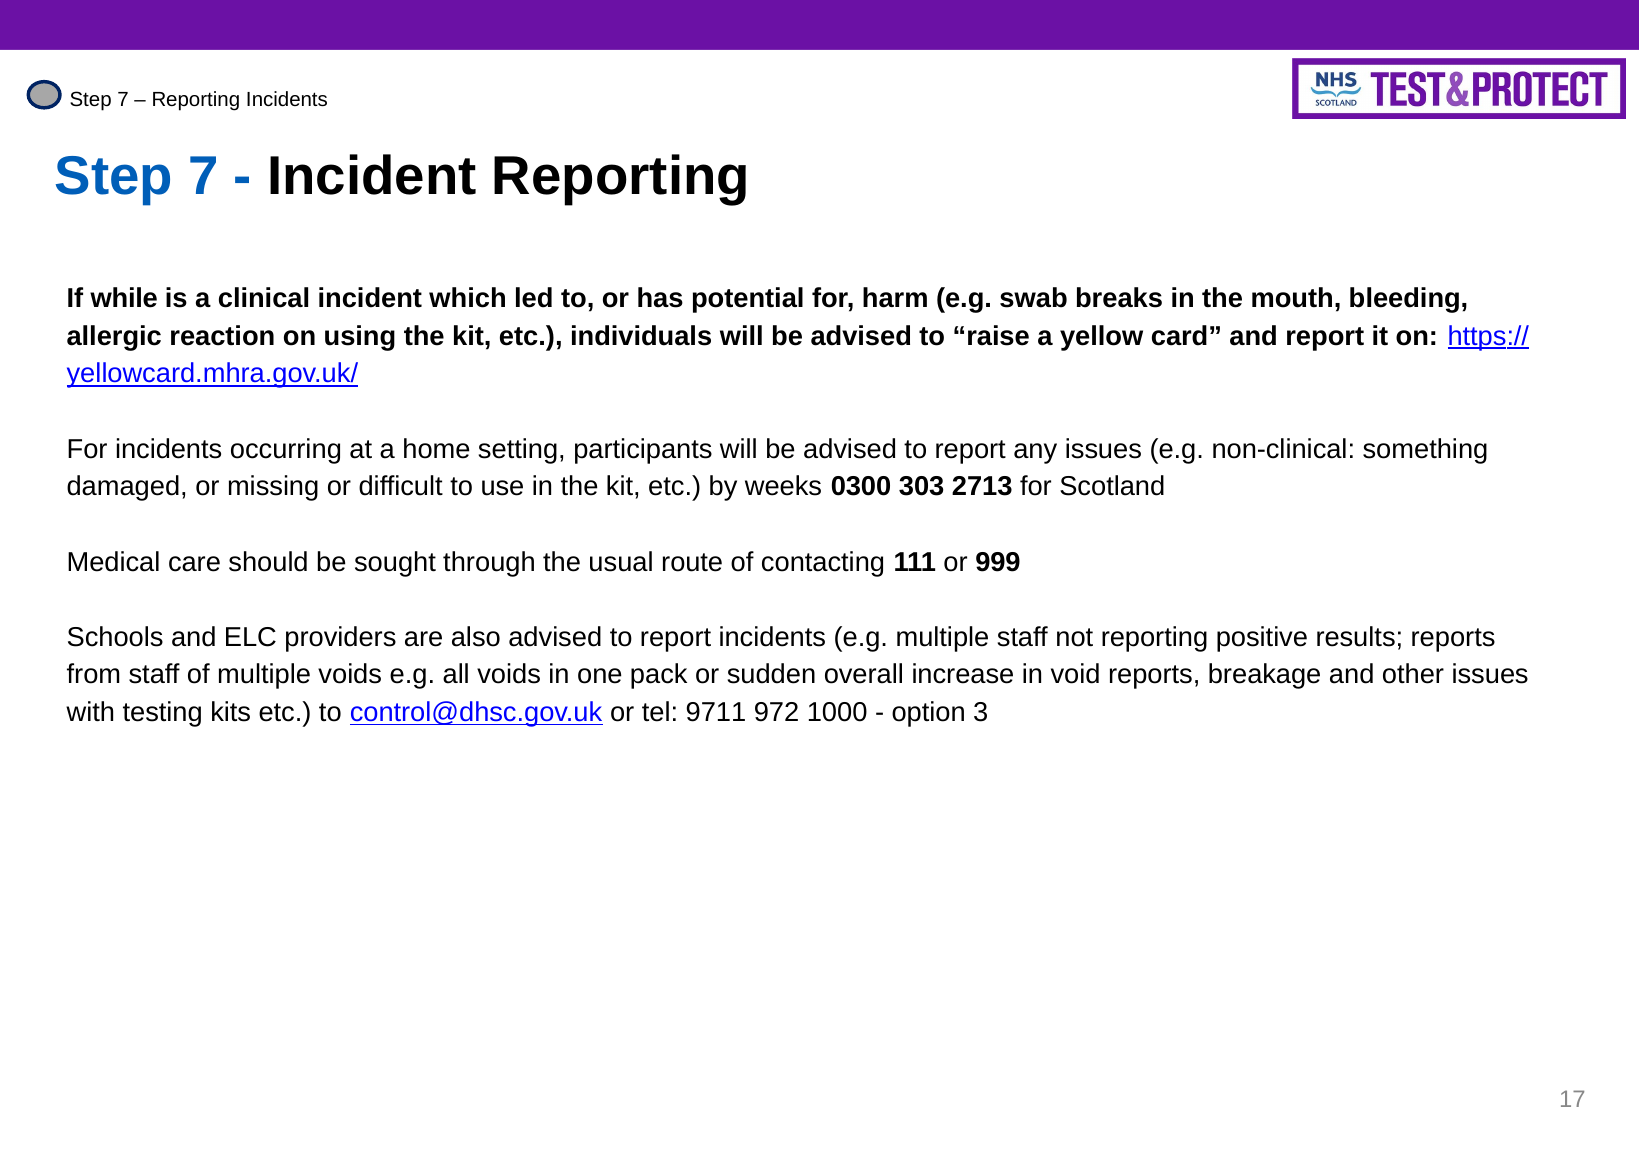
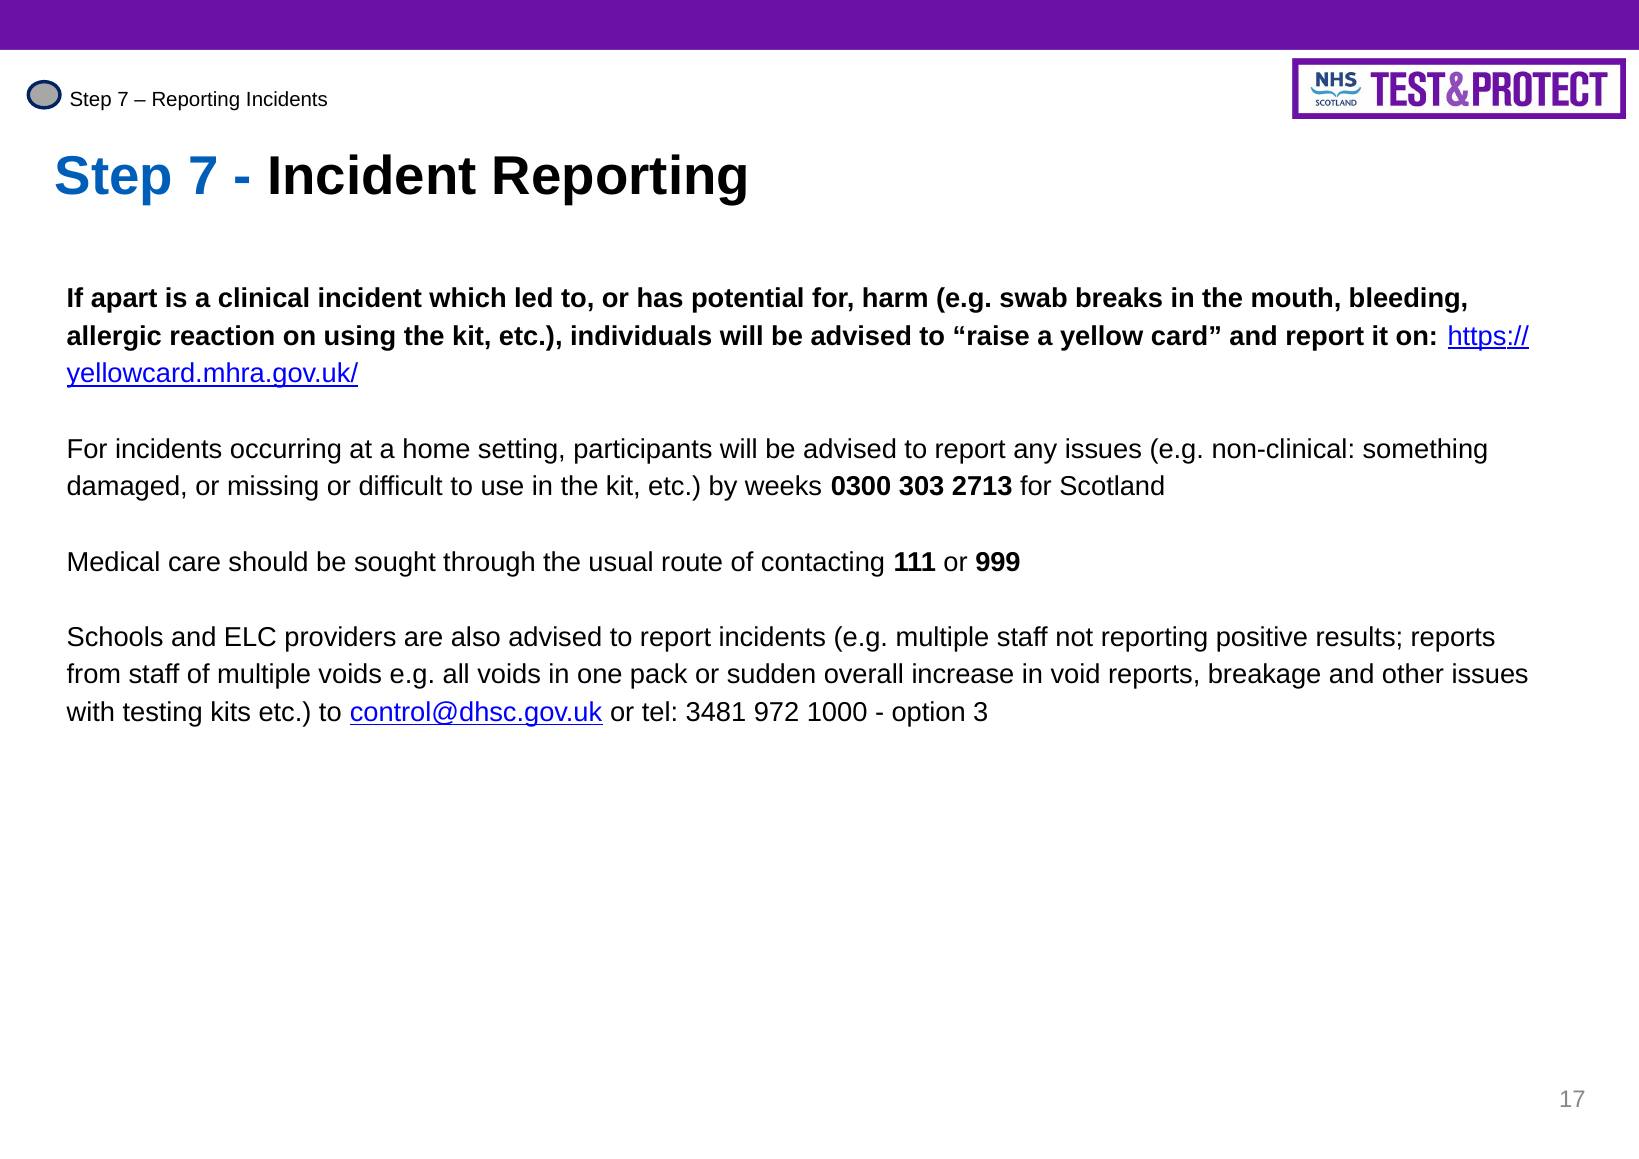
while: while -> apart
9711: 9711 -> 3481
